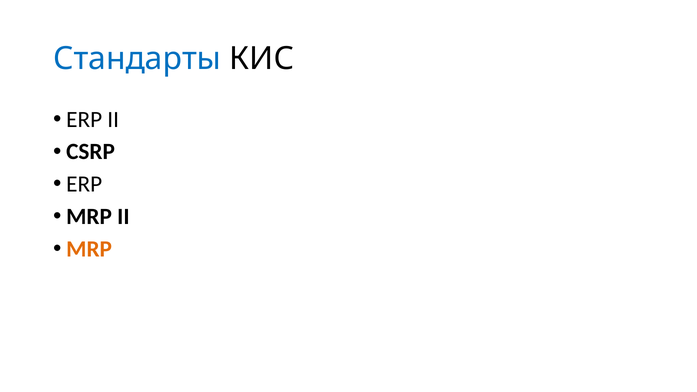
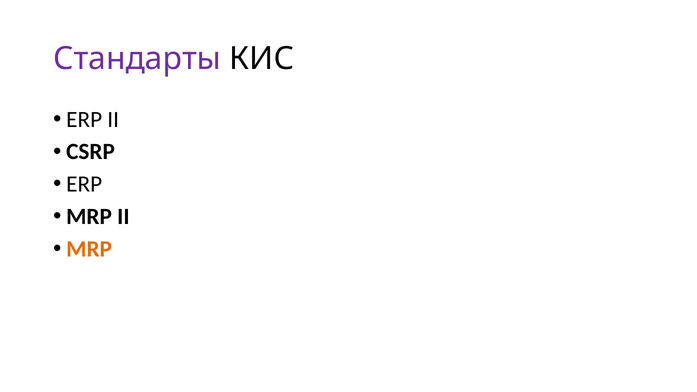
Стандарты colour: blue -> purple
